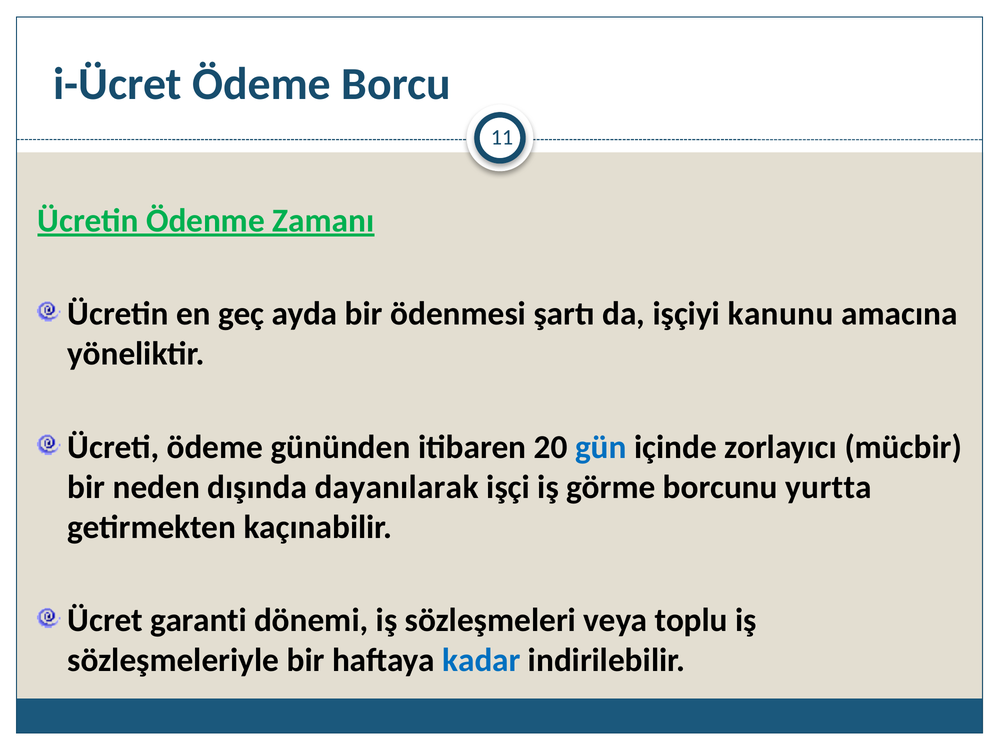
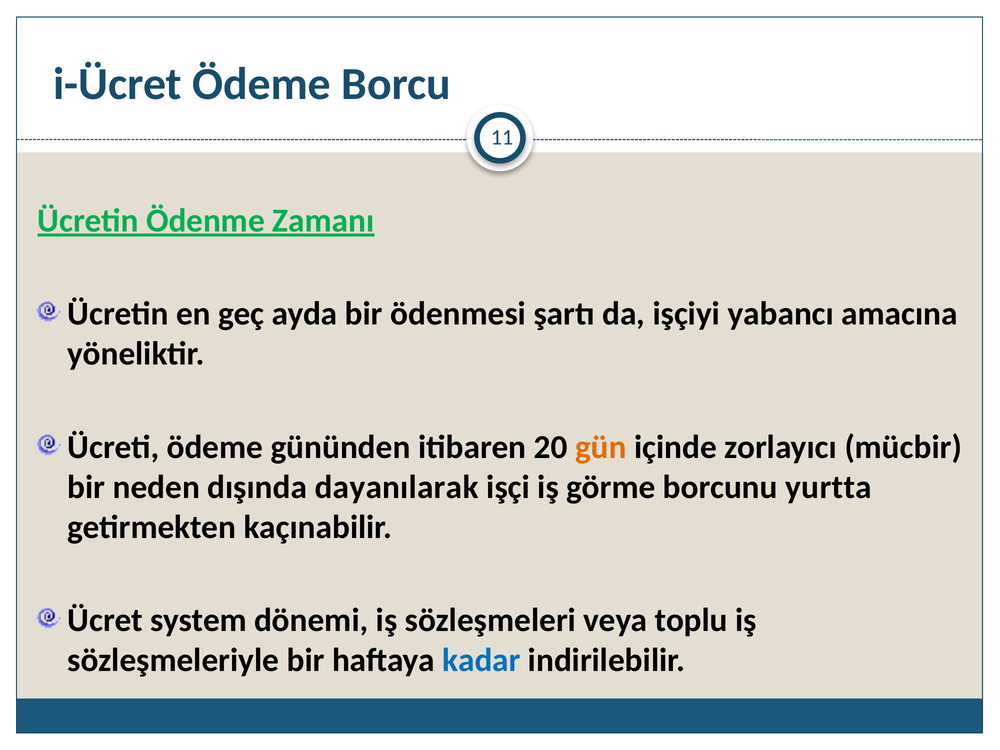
kanunu: kanunu -> yabancı
gün colour: blue -> orange
garanti: garanti -> system
